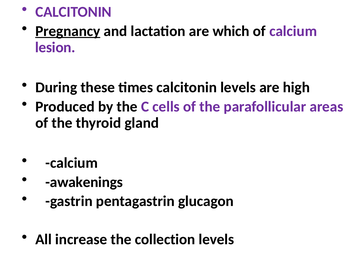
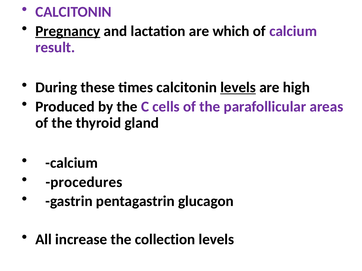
lesion: lesion -> result
levels at (238, 88) underline: none -> present
awakenings: awakenings -> procedures
